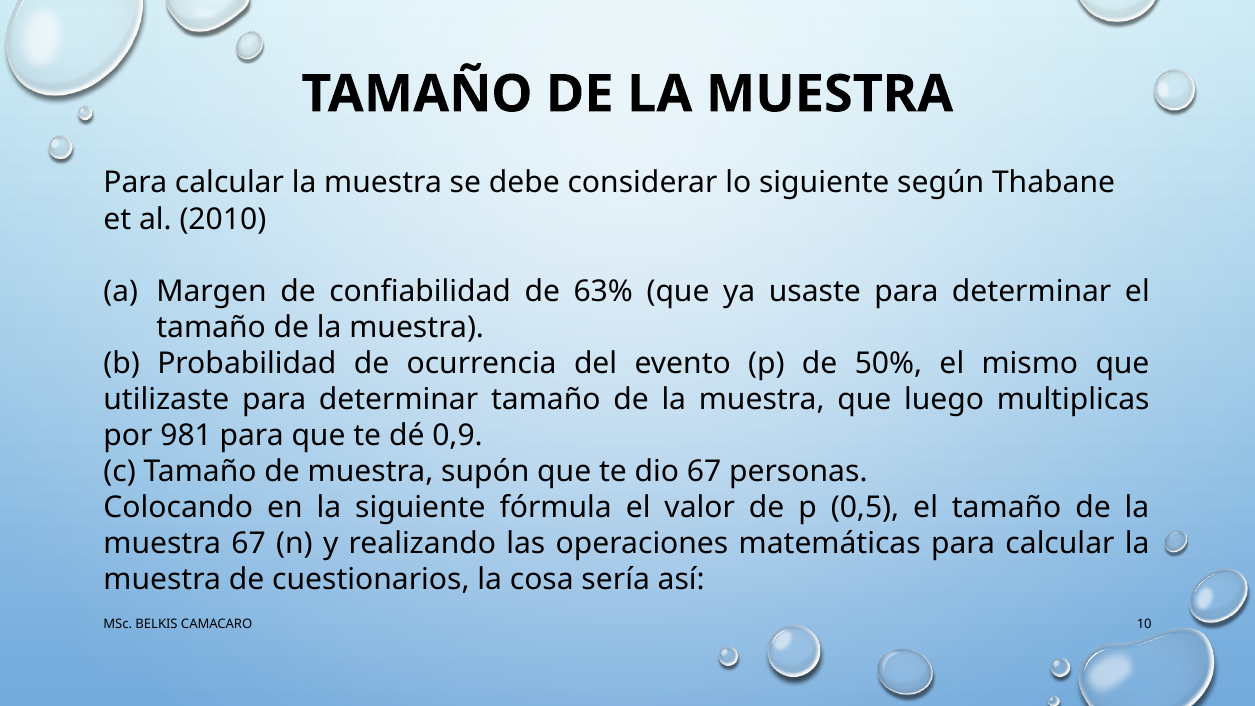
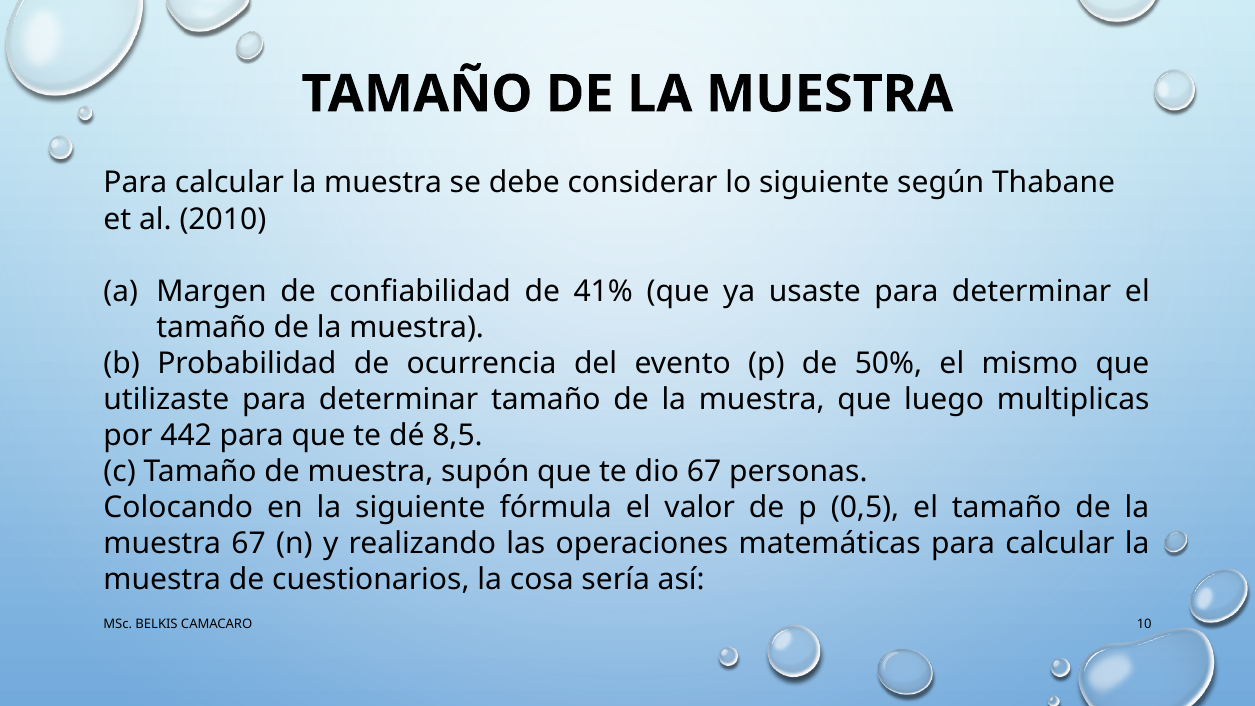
63%: 63% -> 41%
981: 981 -> 442
0,9: 0,9 -> 8,5
